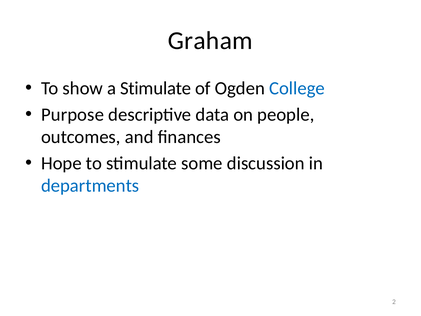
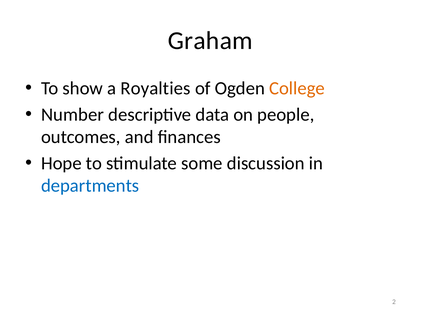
a Stimulate: Stimulate -> Royalties
College colour: blue -> orange
Purpose: Purpose -> Number
